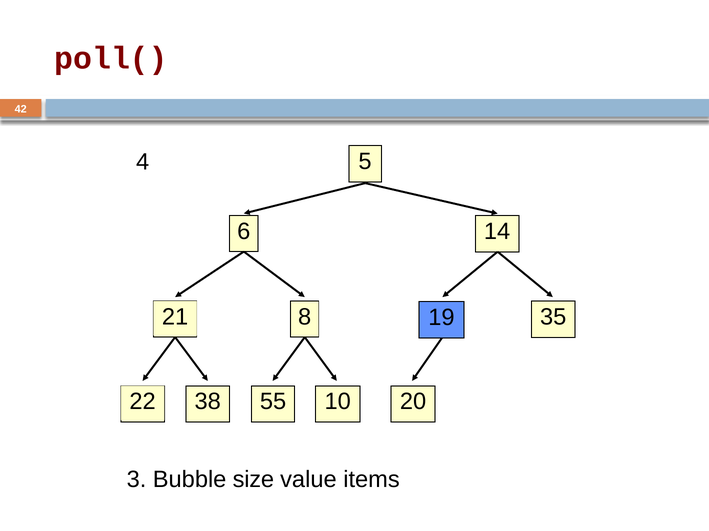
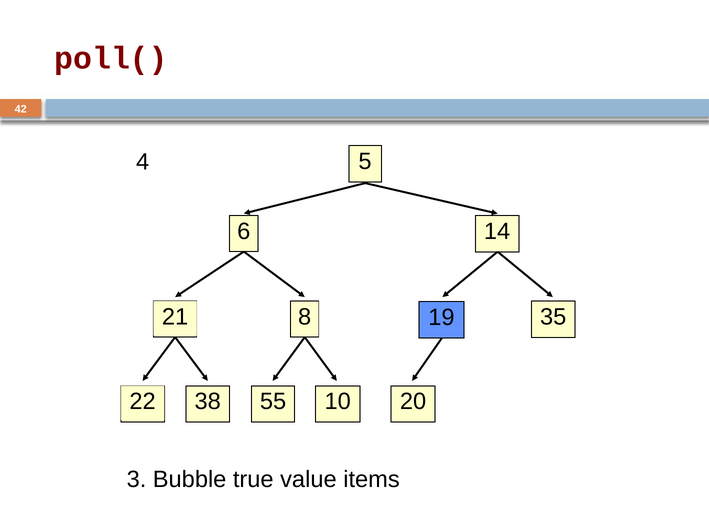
size: size -> true
